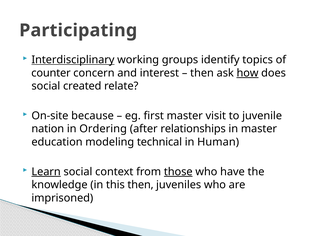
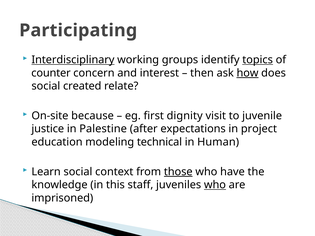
topics underline: none -> present
first master: master -> dignity
nation: nation -> justice
Ordering: Ordering -> Palestine
relationships: relationships -> expectations
in master: master -> project
Learn underline: present -> none
this then: then -> staff
who at (215, 185) underline: none -> present
